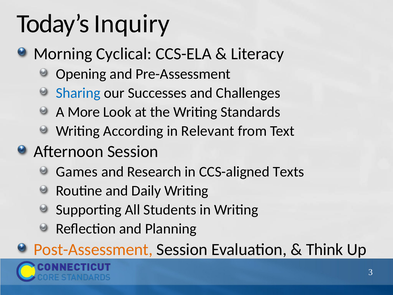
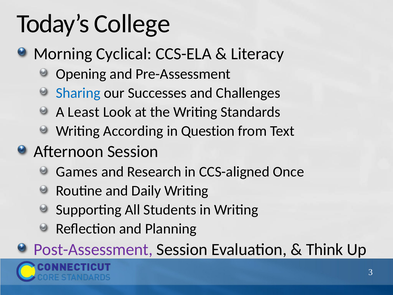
Inquiry: Inquiry -> College
More: More -> Least
Relevant: Relevant -> Question
Texts: Texts -> Once
Post-Assessment colour: orange -> purple
